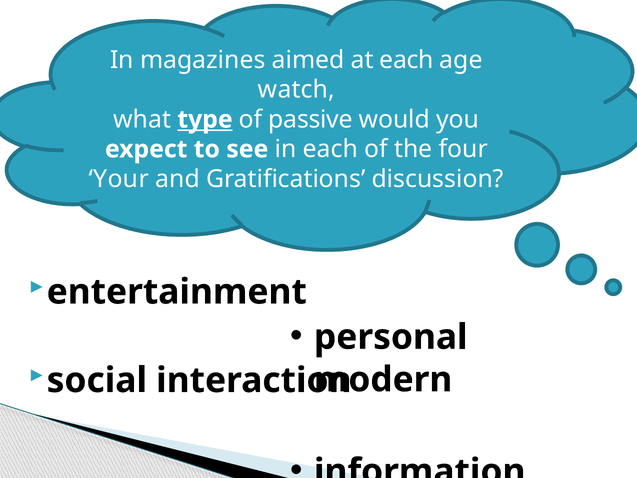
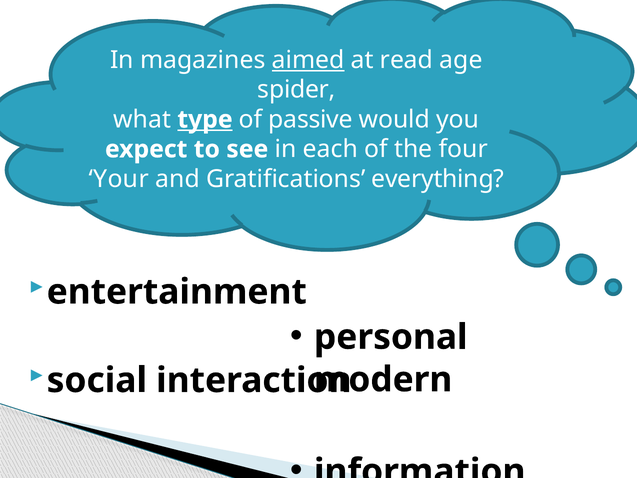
aimed underline: none -> present
at each: each -> read
watch: watch -> spider
discussion: discussion -> everything
